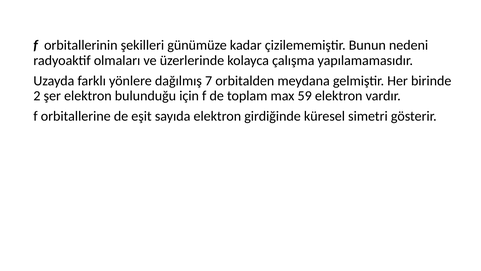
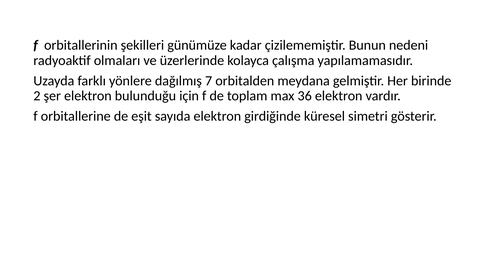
59: 59 -> 36
